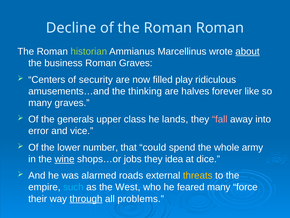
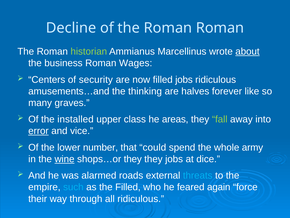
Roman Graves: Graves -> Wages
filled play: play -> jobs
generals: generals -> installed
lands: lands -> areas
fall colour: pink -> light green
error underline: none -> present
shops…or jobs: jobs -> they
they idea: idea -> jobs
threats colour: yellow -> light blue
the West: West -> Filled
feared many: many -> again
through underline: present -> none
all problems: problems -> ridiculous
